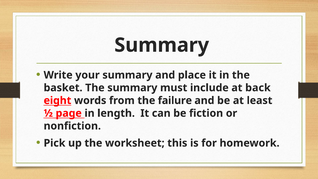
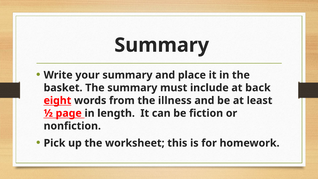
failure: failure -> illness
